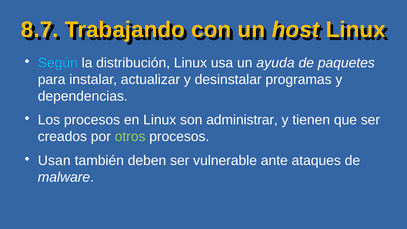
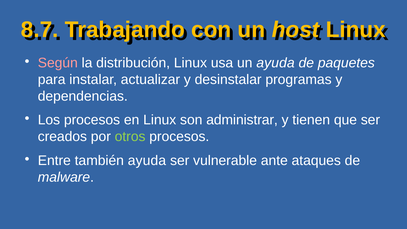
Según colour: light blue -> pink
Usan: Usan -> Entre
también deben: deben -> ayuda
